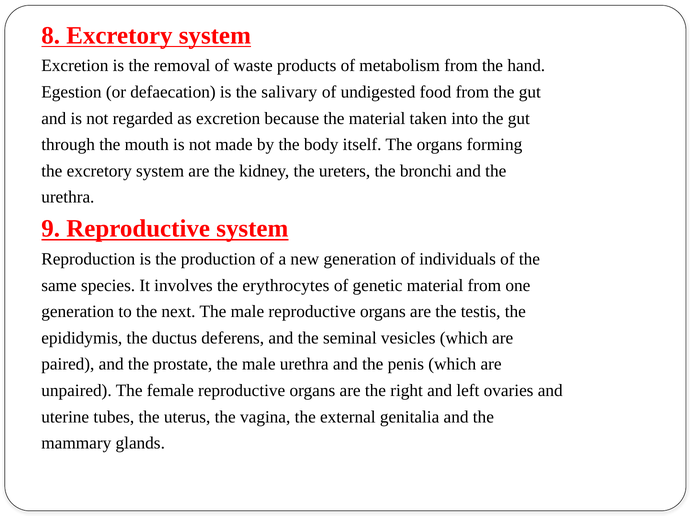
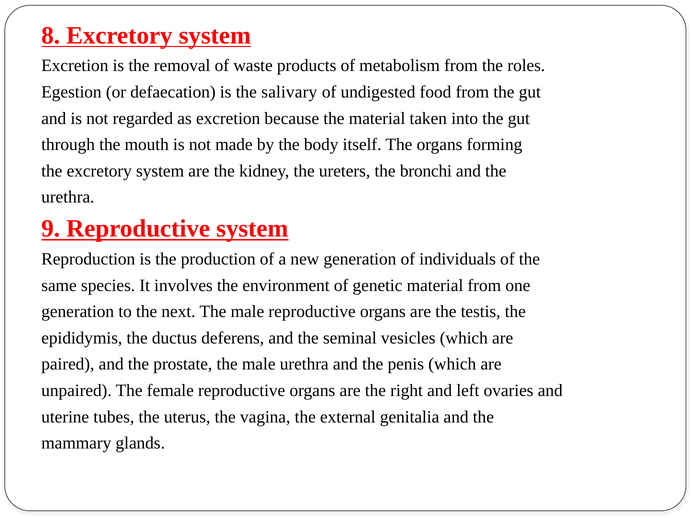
hand: hand -> roles
erythrocytes: erythrocytes -> environment
